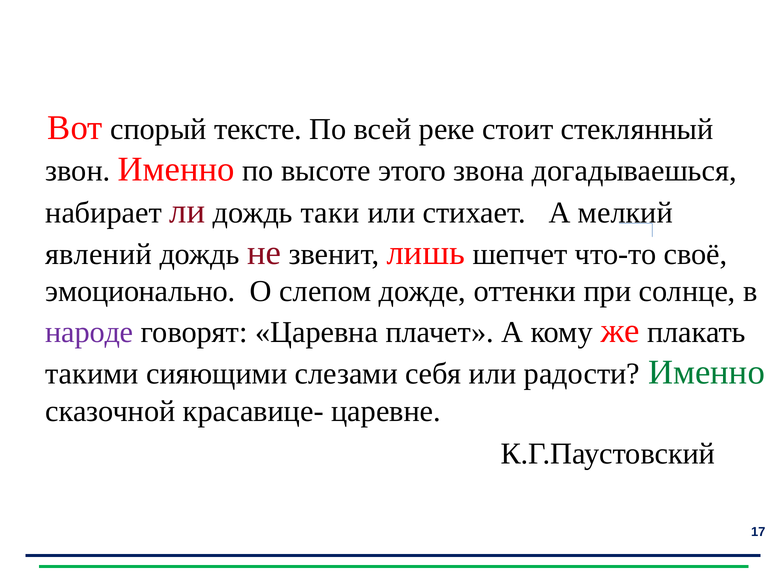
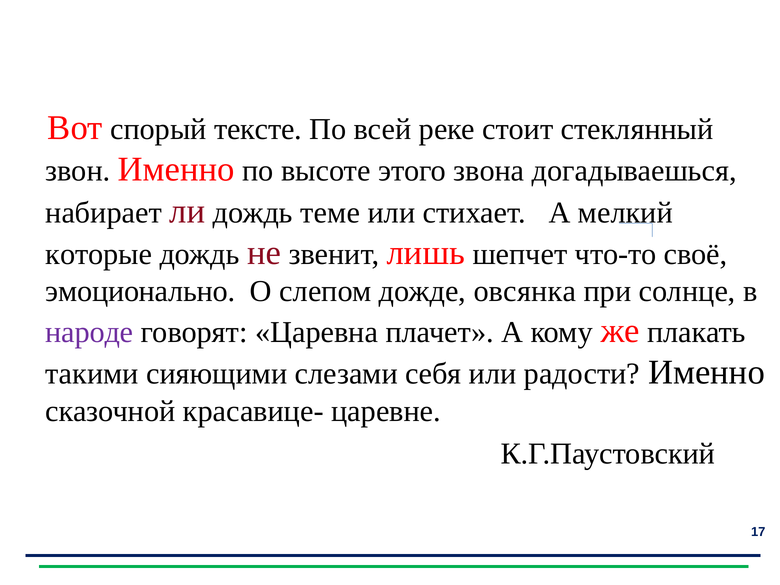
таки: таки -> теме
явлений: явлений -> которые
оттенки: оттенки -> овсянка
Именно at (706, 372) colour: green -> black
